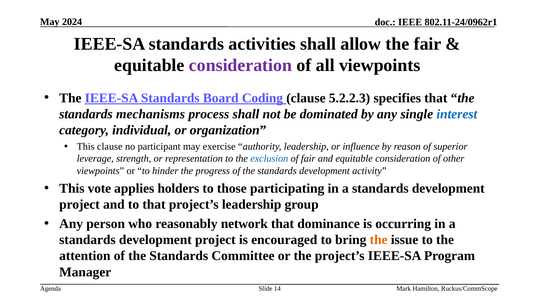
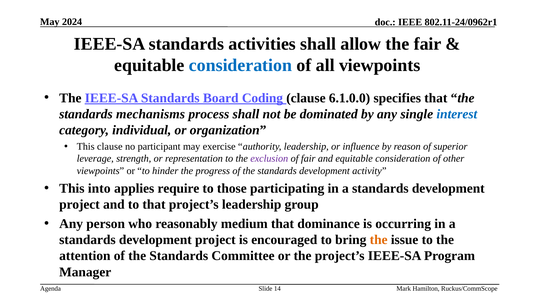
consideration at (241, 65) colour: purple -> blue
5.2.2.3: 5.2.2.3 -> 6.1.0.0
exclusion colour: blue -> purple
vote: vote -> into
holders: holders -> require
network: network -> medium
